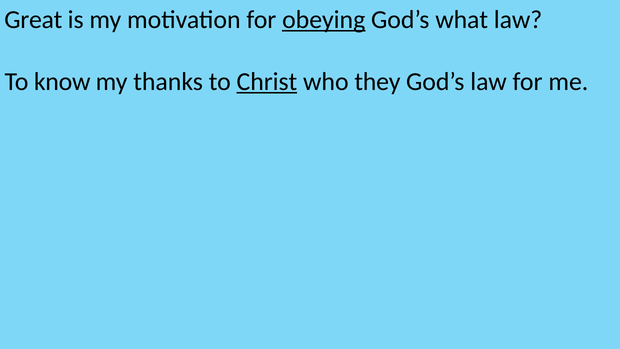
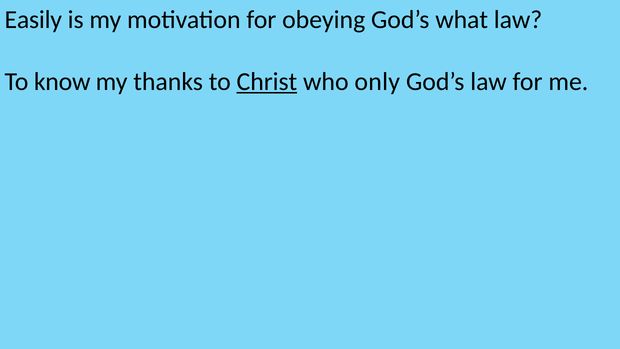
Great: Great -> Easily
obeying underline: present -> none
they: they -> only
